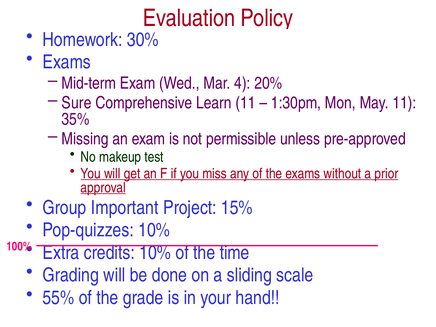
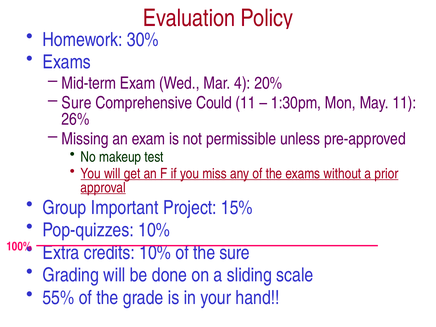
Learn: Learn -> Could
35%: 35% -> 26%
the time: time -> sure
